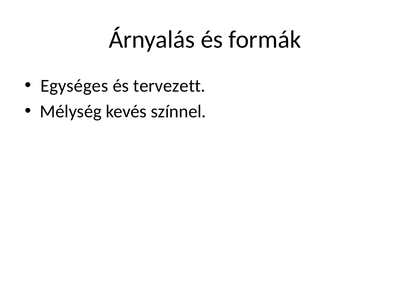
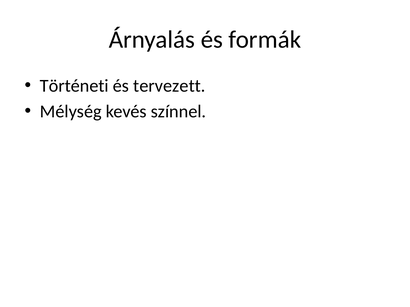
Egységes: Egységes -> Történeti
